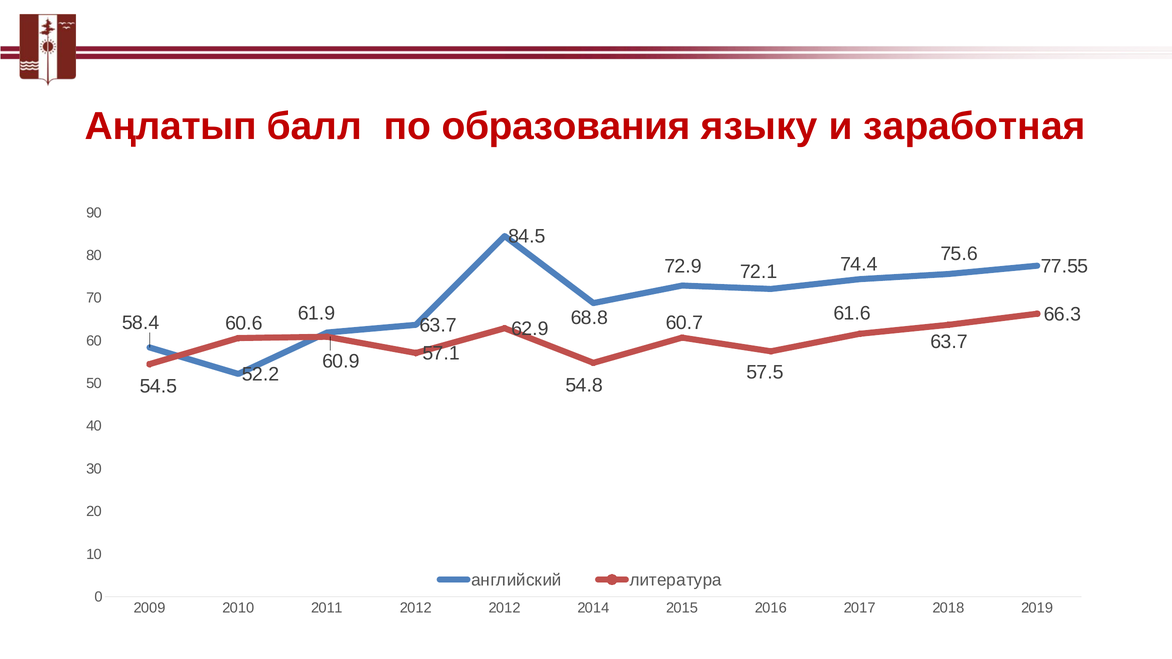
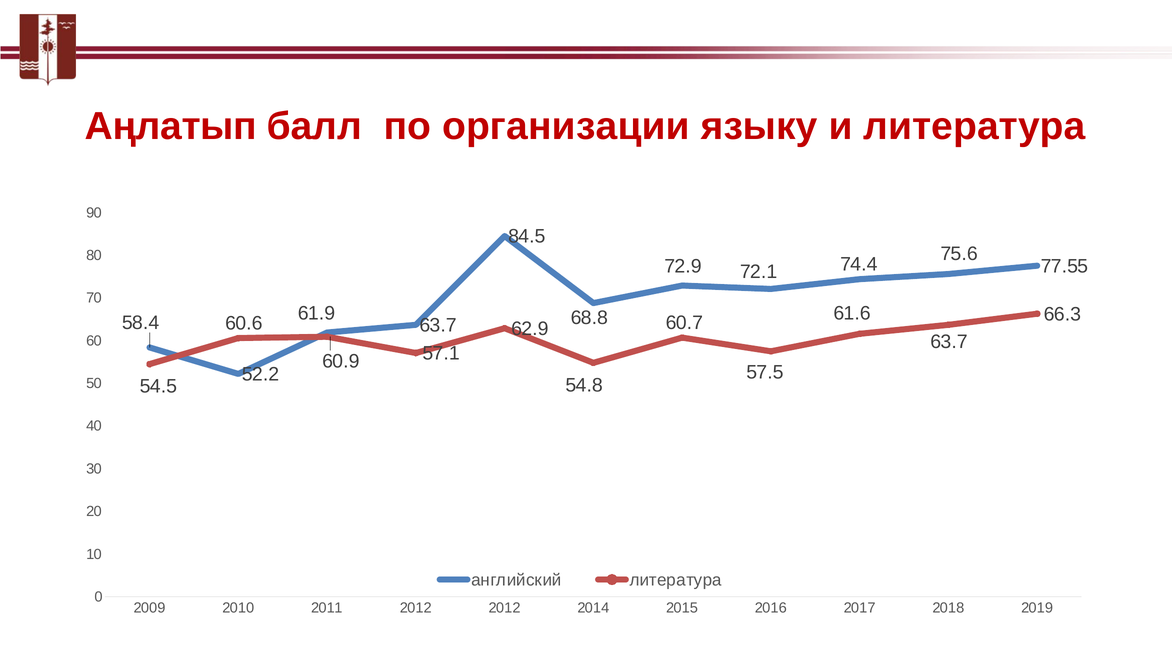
образования: образования -> организации
и заработная: заработная -> литература
